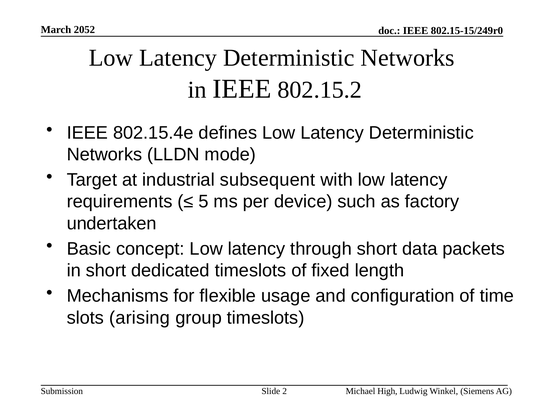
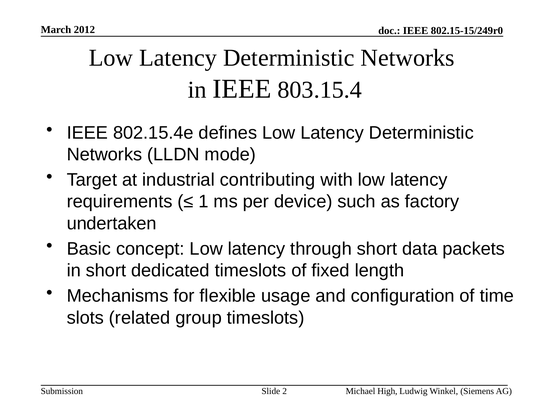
2052: 2052 -> 2012
802.15.2: 802.15.2 -> 803.15.4
subsequent: subsequent -> contributing
5: 5 -> 1
arising: arising -> related
